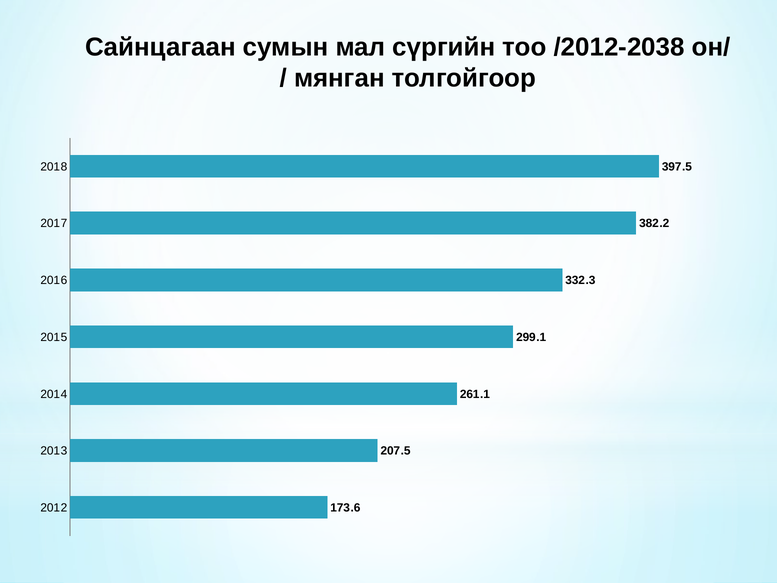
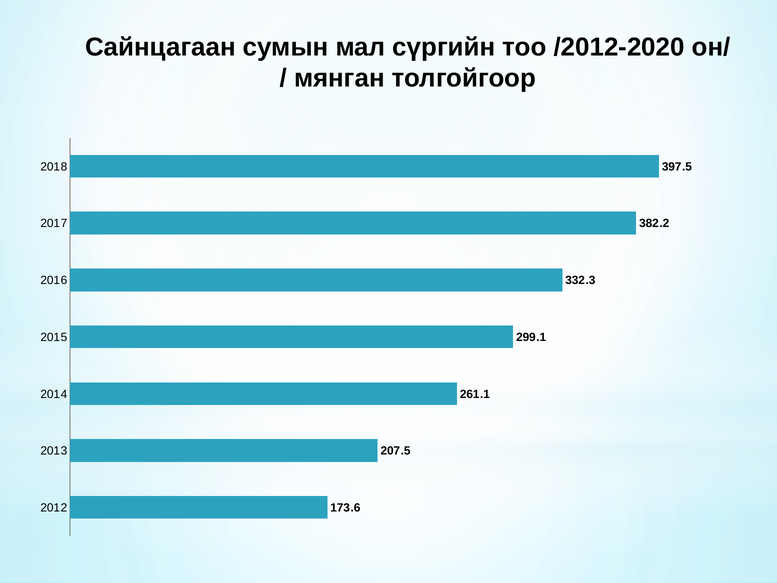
/2012-2038: /2012-2038 -> /2012-2020
